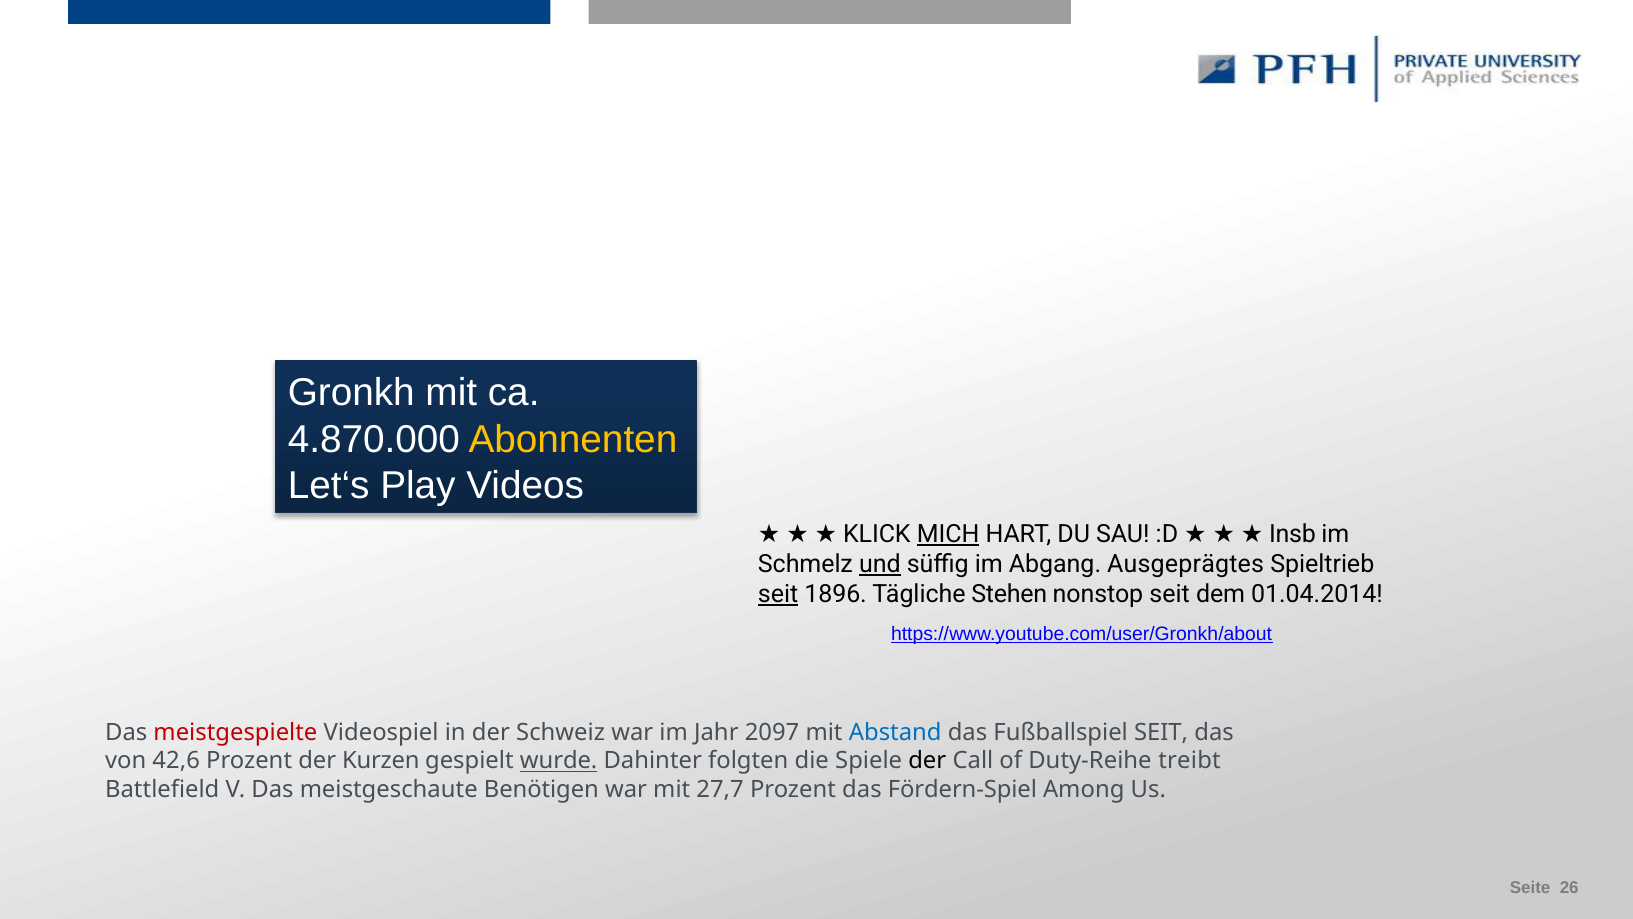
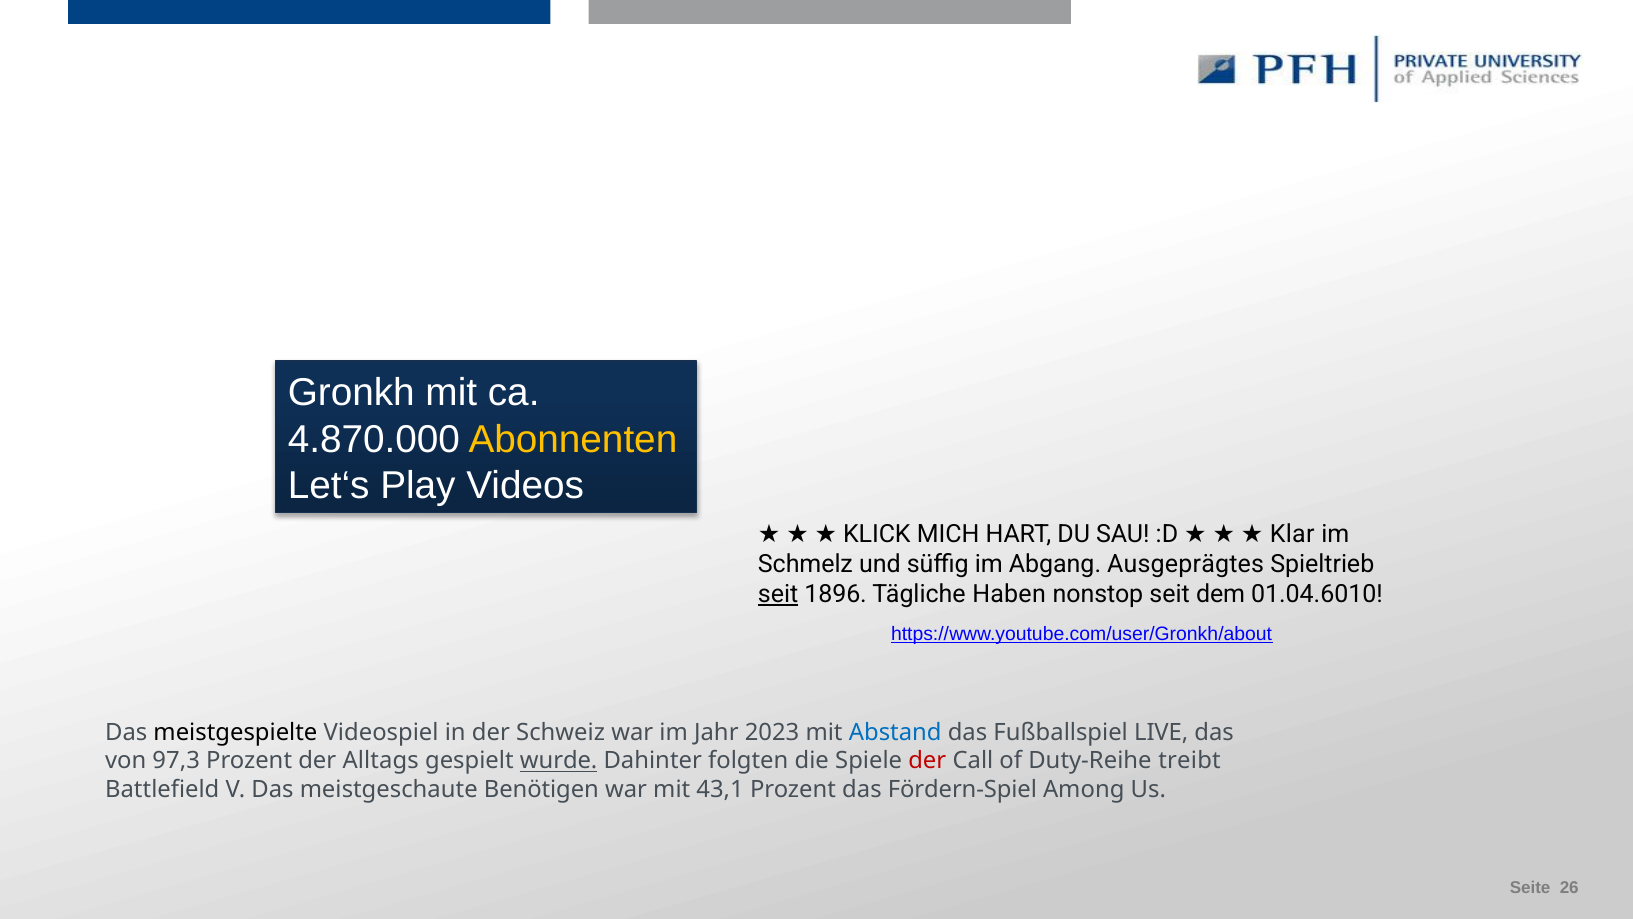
MICH underline: present -> none
Insb: Insb -> Klar
und underline: present -> none
Stehen: Stehen -> Haben
01.04.2014: 01.04.2014 -> 01.04.6010
meistgespielte colour: red -> black
2097: 2097 -> 2023
Fußballspiel SEIT: SEIT -> LIVE
42,6: 42,6 -> 97,3
Kurzen: Kurzen -> Alltags
der at (927, 761) colour: black -> red
27,7: 27,7 -> 43,1
